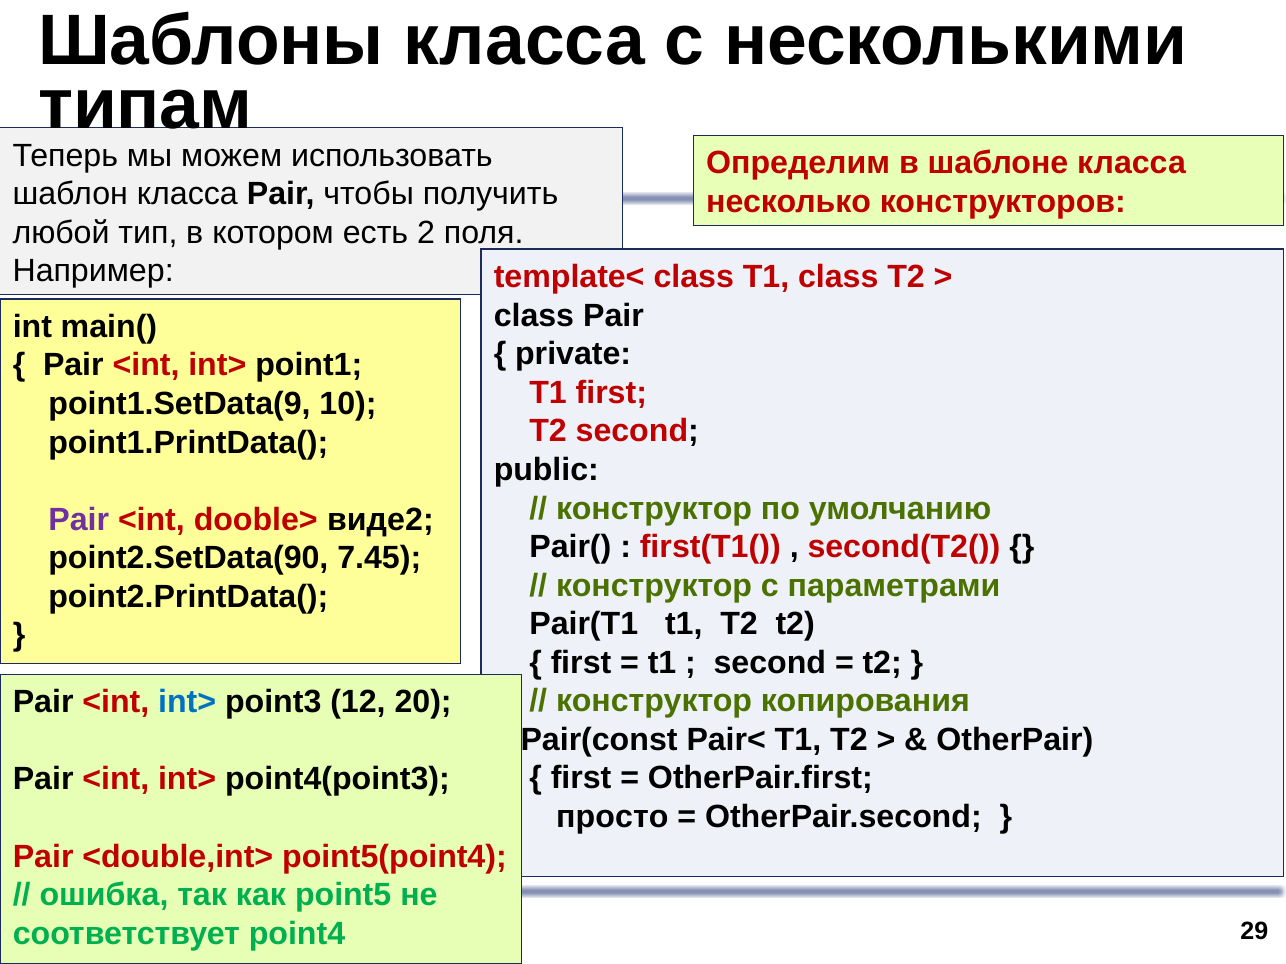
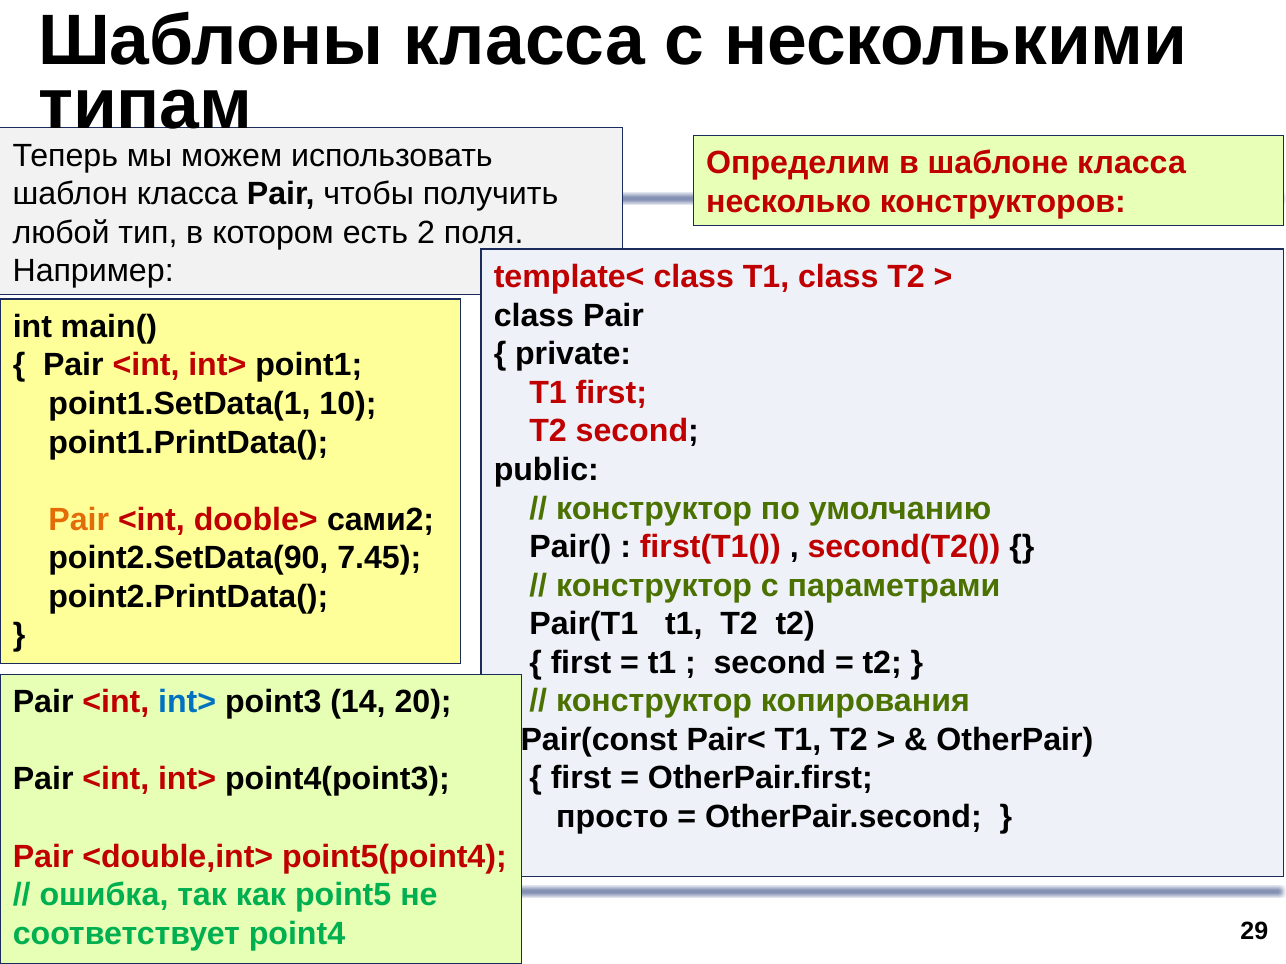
point1.SetData(9: point1.SetData(9 -> point1.SetData(1
Pair at (79, 520) colour: purple -> orange
виде2: виде2 -> сами2
12: 12 -> 14
